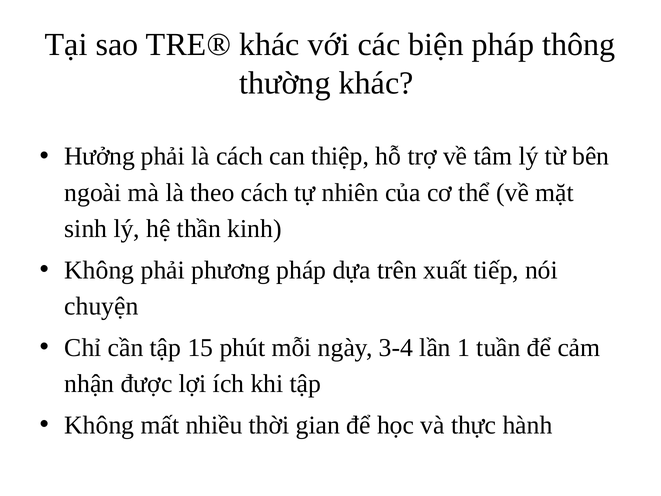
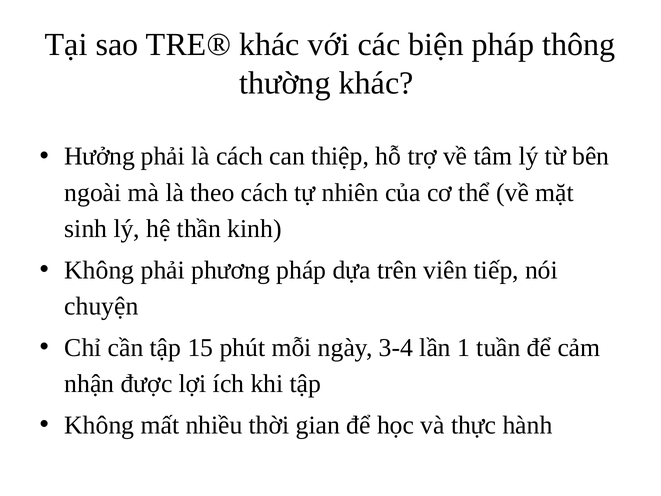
xuất: xuất -> viên
